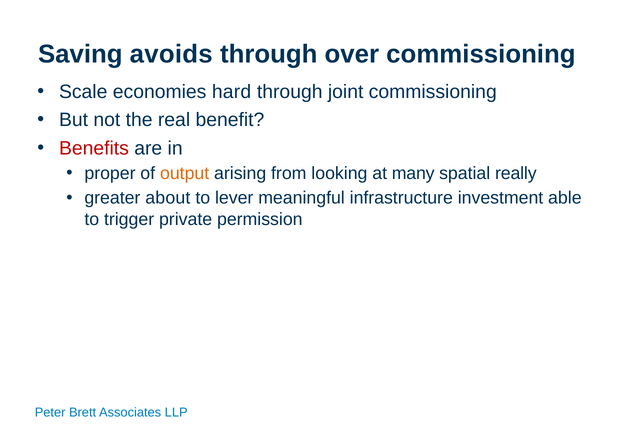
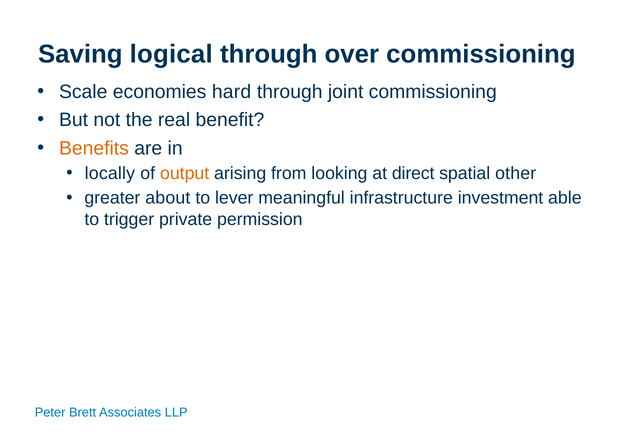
avoids: avoids -> logical
Benefits colour: red -> orange
proper: proper -> locally
many: many -> direct
really: really -> other
